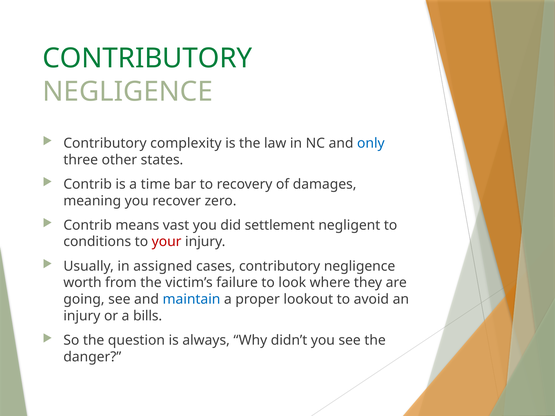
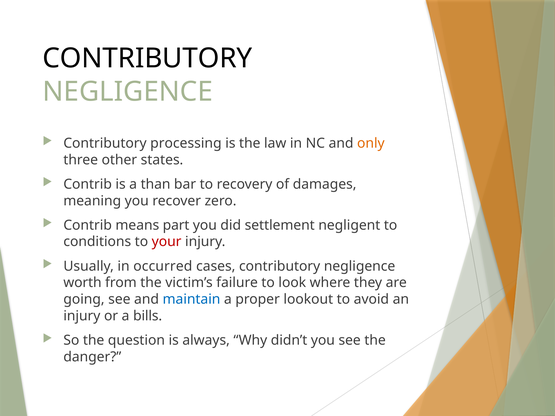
CONTRIBUTORY at (147, 58) colour: green -> black
complexity: complexity -> processing
only colour: blue -> orange
time: time -> than
vast: vast -> part
assigned: assigned -> occurred
